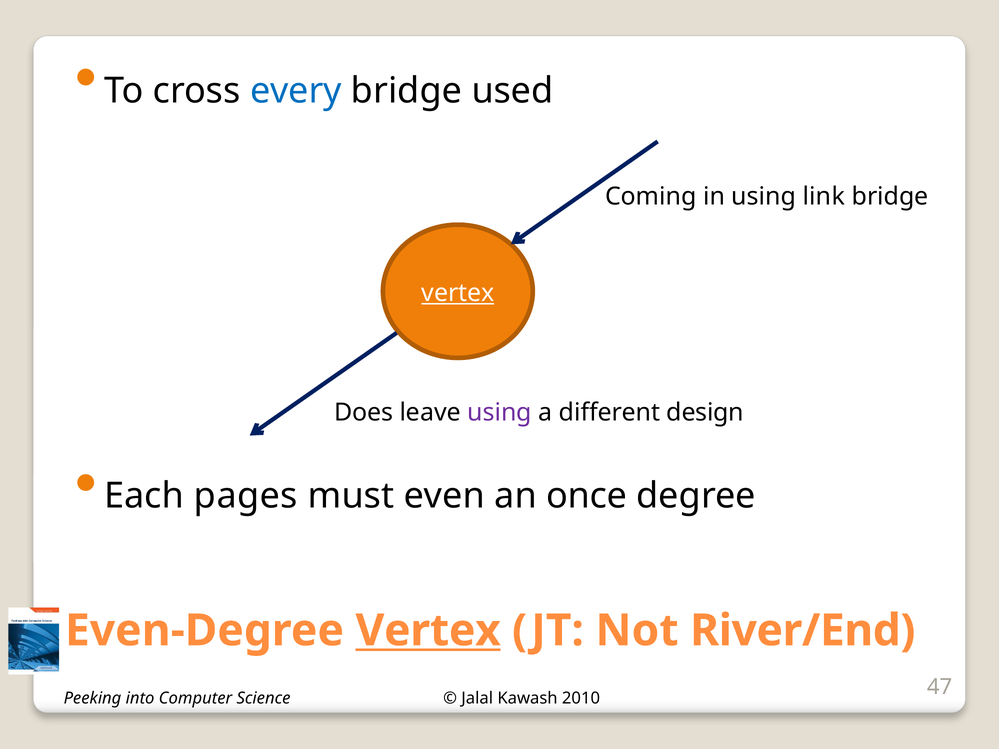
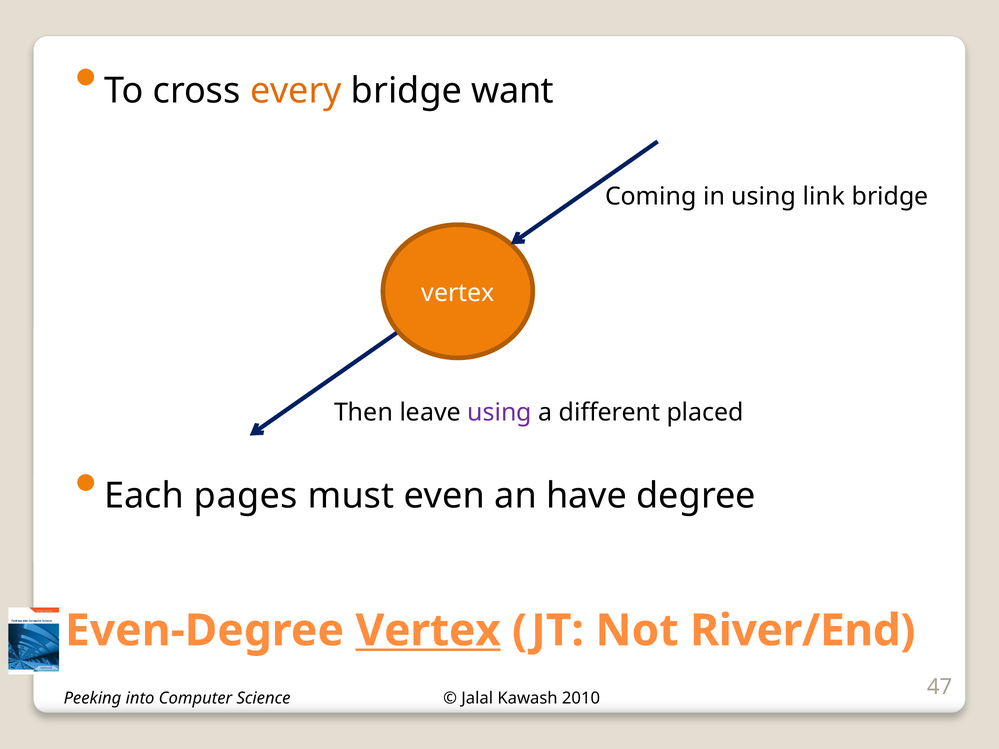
every colour: blue -> orange
used: used -> want
vertex at (458, 293) underline: present -> none
Does: Does -> Then
design: design -> placed
once: once -> have
